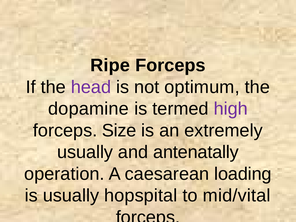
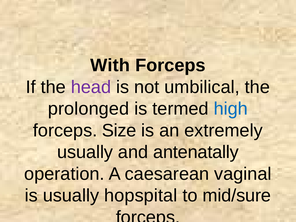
Ripe: Ripe -> With
optimum: optimum -> umbilical
dopamine: dopamine -> prolonged
high colour: purple -> blue
loading: loading -> vaginal
mid/vital: mid/vital -> mid/sure
